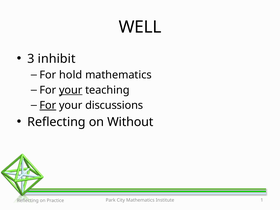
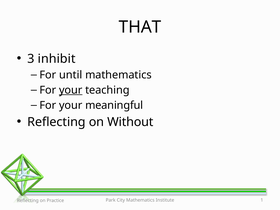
WELL: WELL -> THAT
hold: hold -> until
For at (48, 105) underline: present -> none
discussions: discussions -> meaningful
